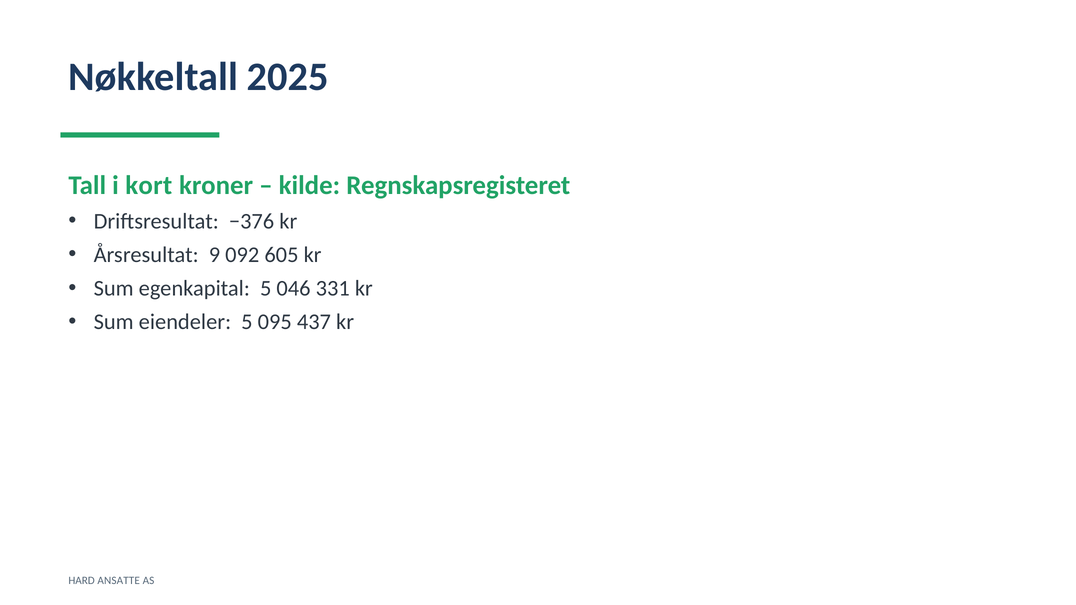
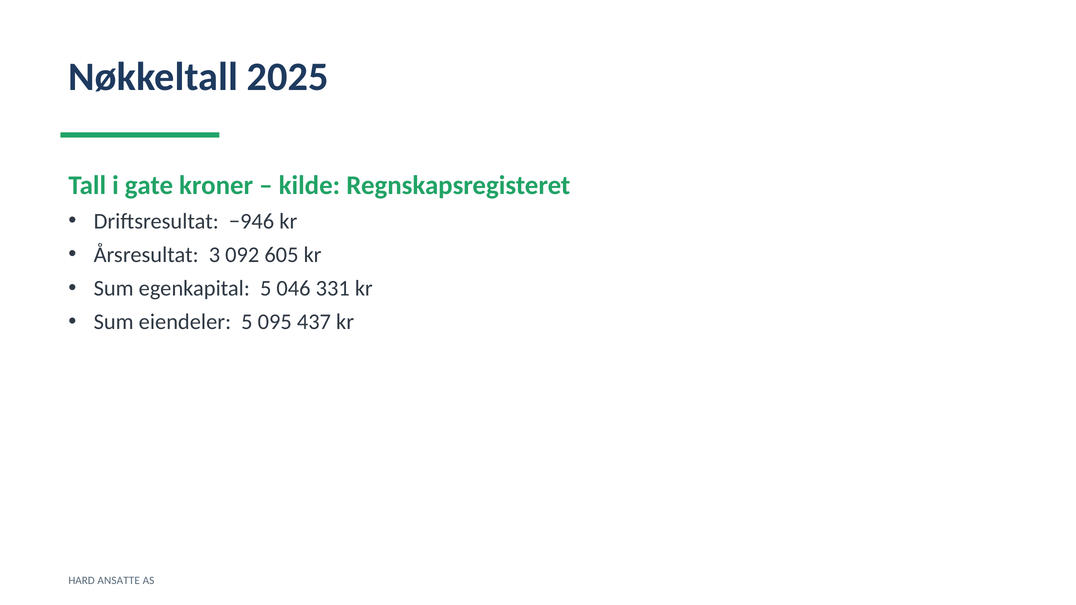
kort: kort -> gate
−376: −376 -> −946
9: 9 -> 3
